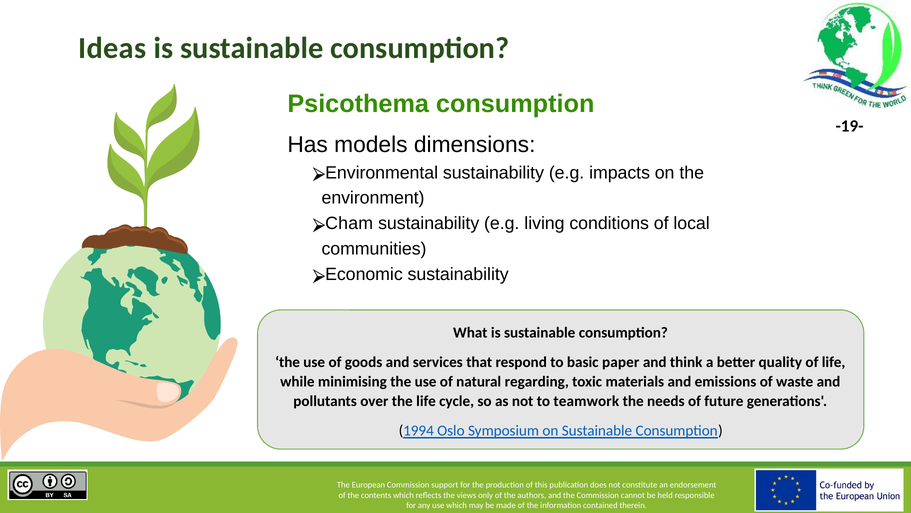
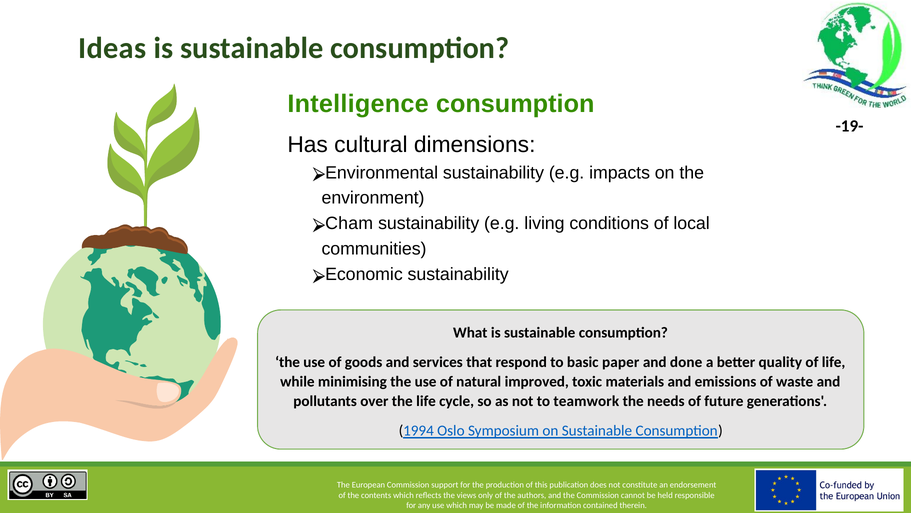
Psicothema: Psicothema -> Intelligence
models: models -> cultural
think: think -> done
regarding: regarding -> improved
